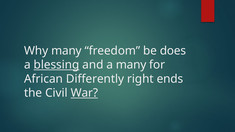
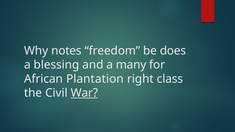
Why many: many -> notes
blessing underline: present -> none
Differently: Differently -> Plantation
ends: ends -> class
